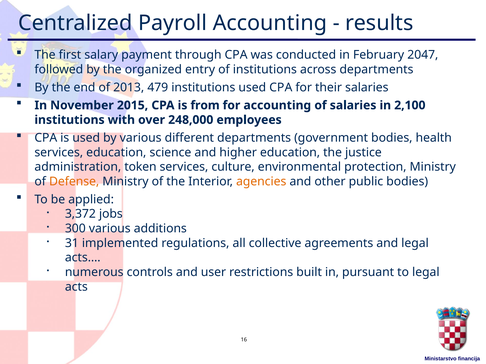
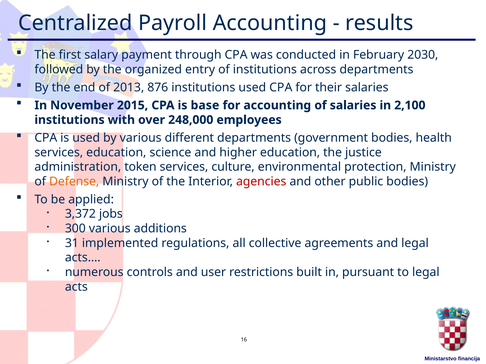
2047: 2047 -> 2030
479: 479 -> 876
from: from -> base
agencies colour: orange -> red
